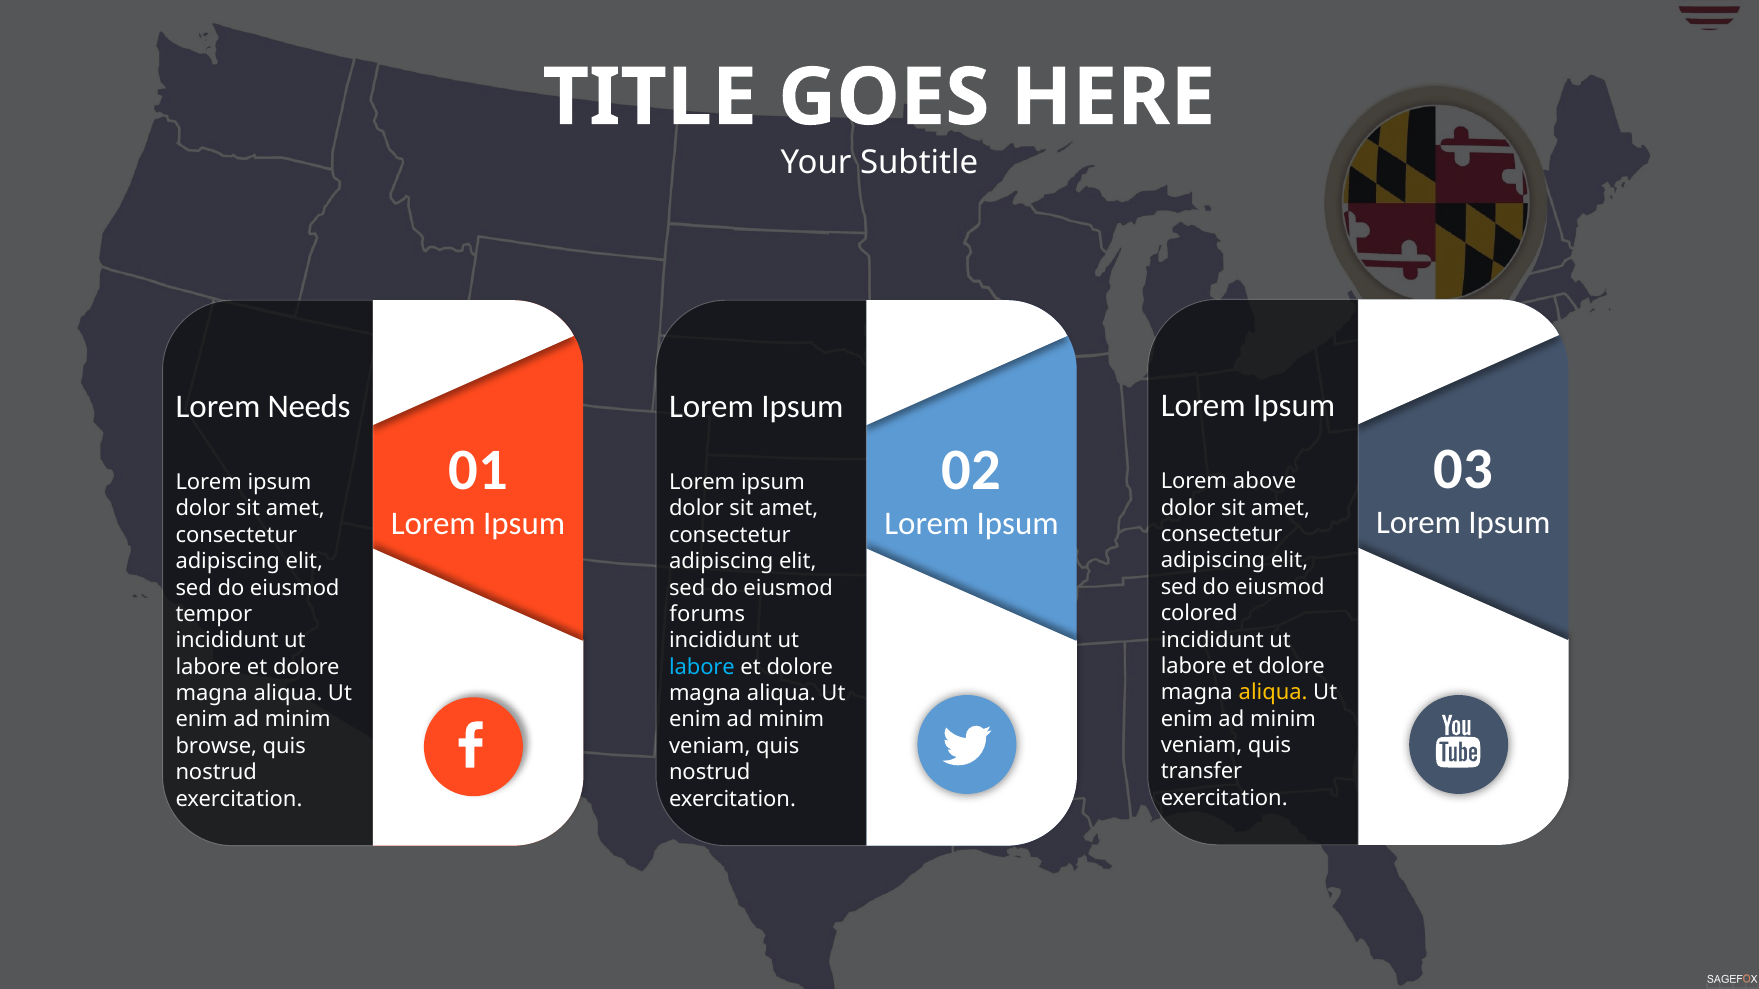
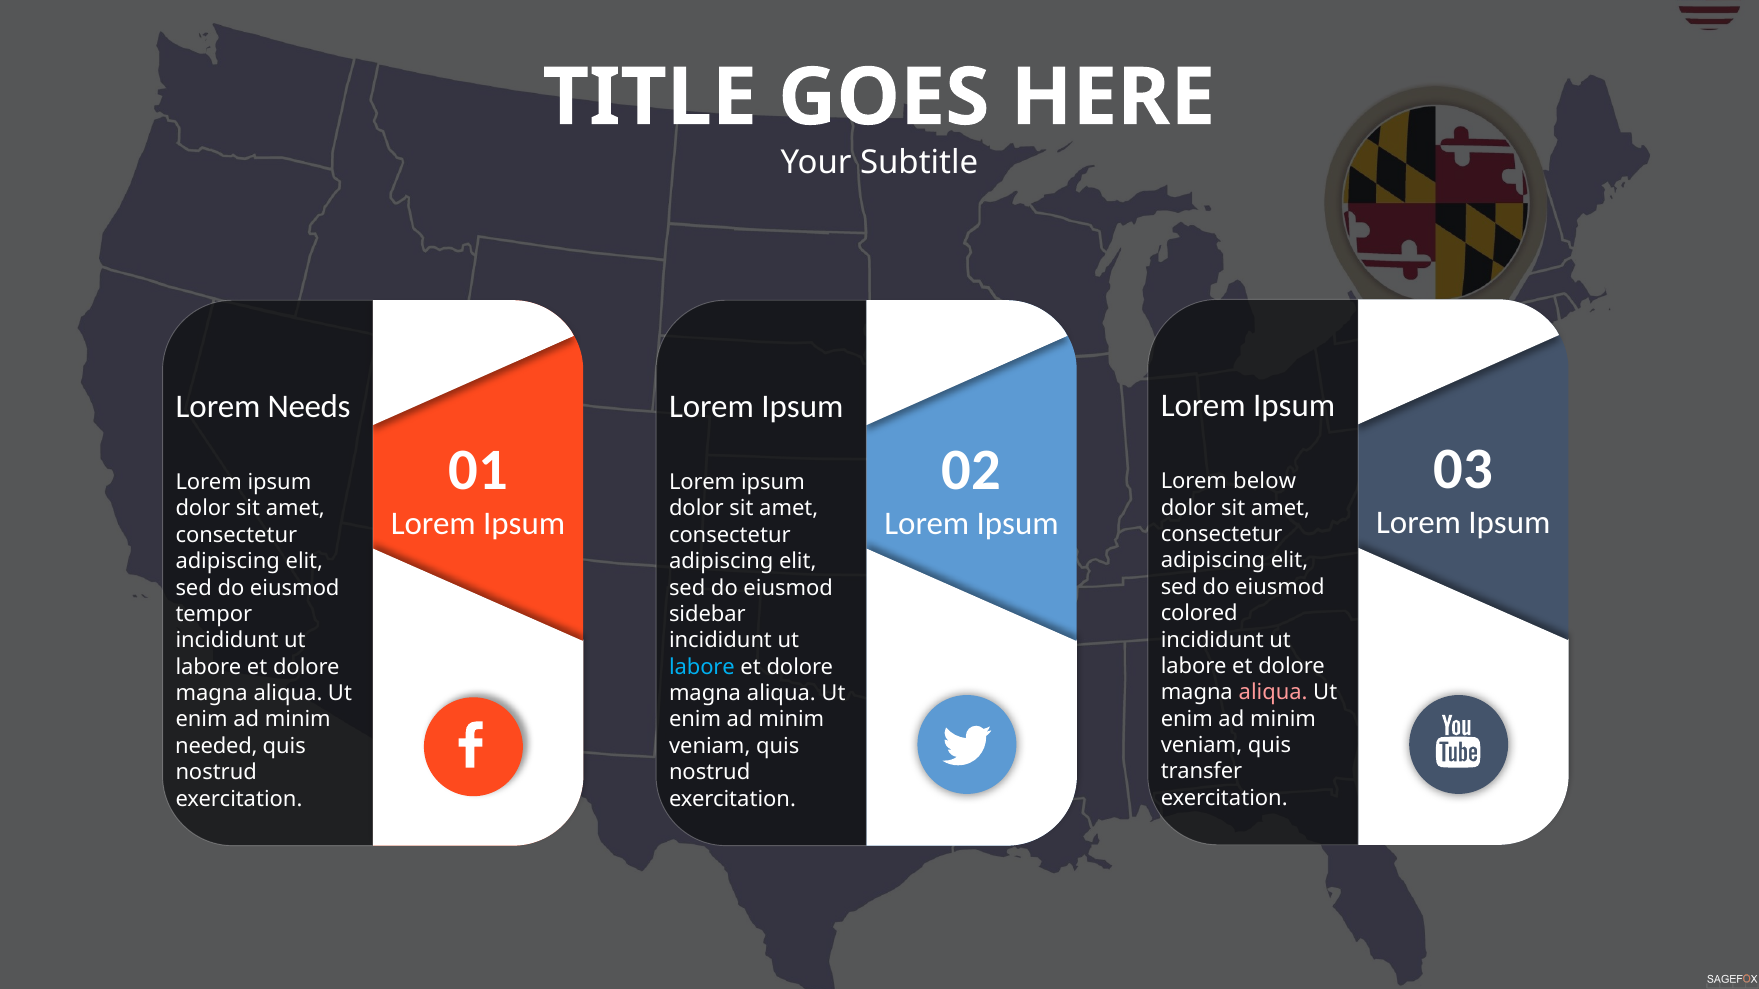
above: above -> below
forums: forums -> sidebar
aliqua at (1273, 693) colour: yellow -> pink
browse: browse -> needed
